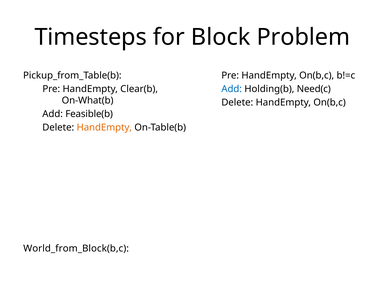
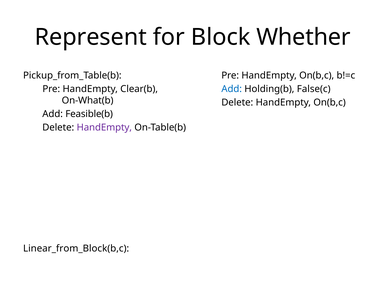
Timesteps: Timesteps -> Represent
Problem: Problem -> Whether
Need(c: Need(c -> False(c
HandEmpty at (104, 128) colour: orange -> purple
World_from_Block(b,c: World_from_Block(b,c -> Linear_from_Block(b,c
